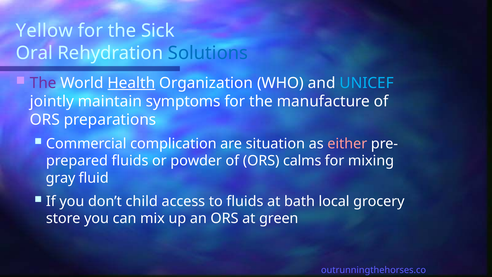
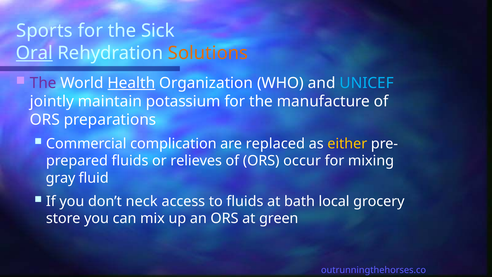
Yellow: Yellow -> Sports
Oral underline: none -> present
Solutions colour: blue -> orange
symptoms: symptoms -> potassium
situation: situation -> replaced
either colour: pink -> yellow
powder: powder -> relieves
calms: calms -> occur
child: child -> neck
